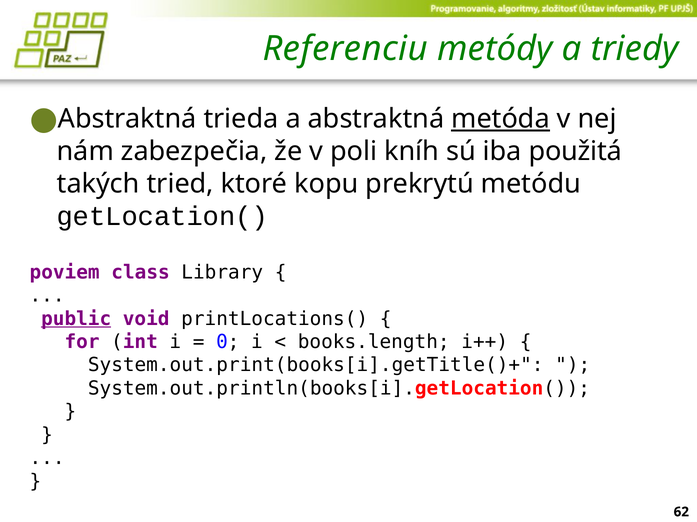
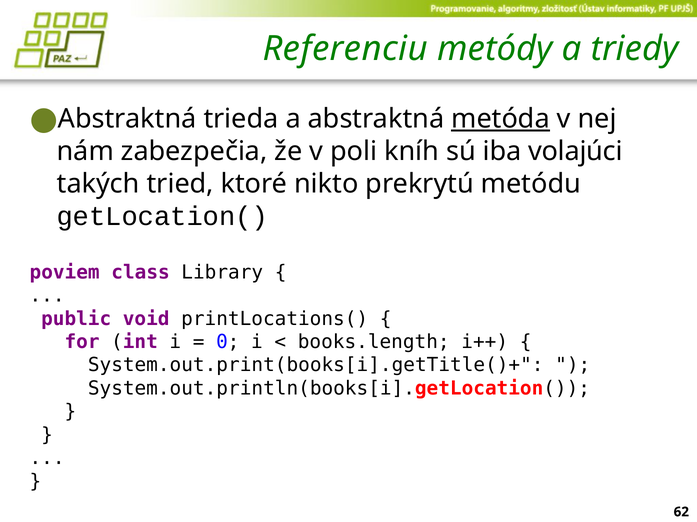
použitá: použitá -> volajúci
kopu: kopu -> nikto
public underline: present -> none
